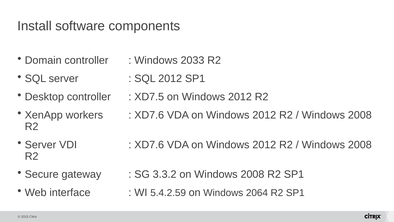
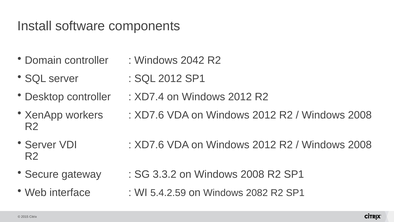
2033: 2033 -> 2042
XD7.5: XD7.5 -> XD7.4
2064: 2064 -> 2082
